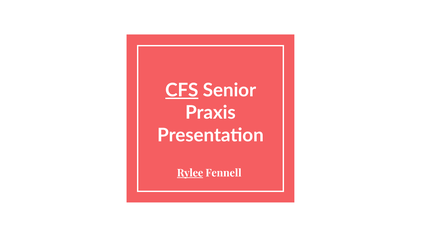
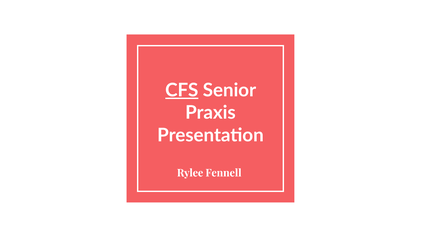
Rylee underline: present -> none
